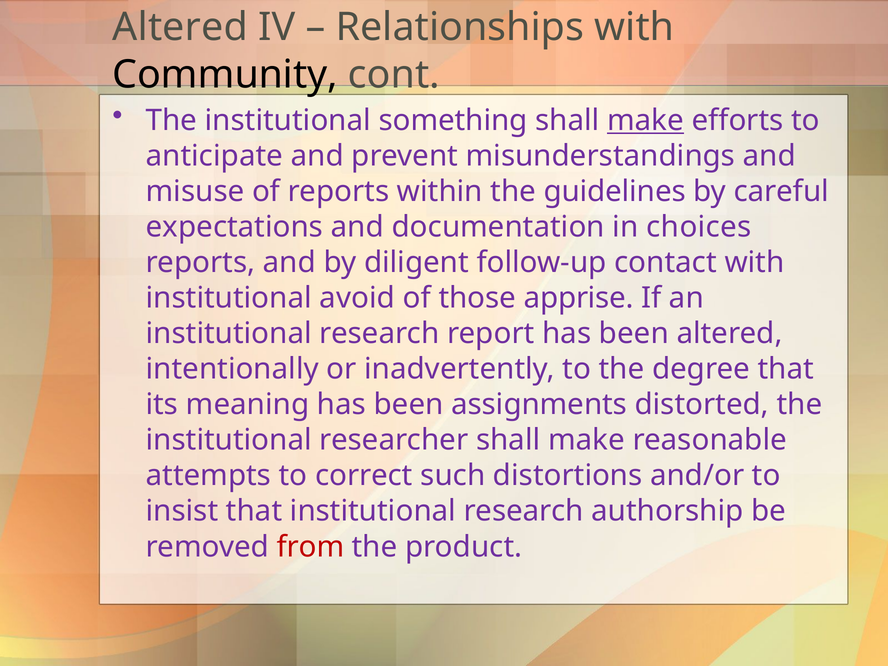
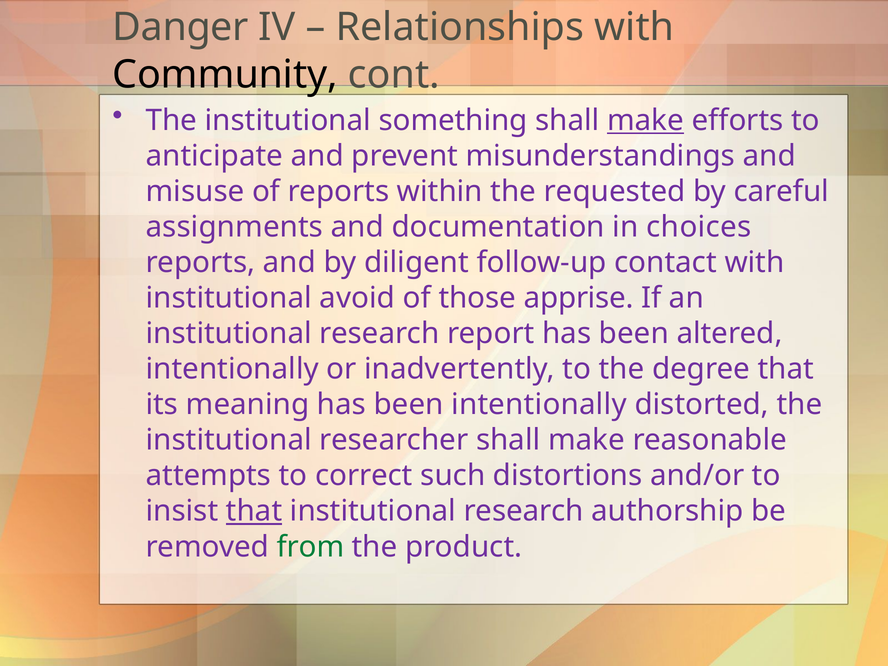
Altered at (180, 27): Altered -> Danger
guidelines: guidelines -> requested
expectations: expectations -> assignments
been assignments: assignments -> intentionally
that at (254, 511) underline: none -> present
from colour: red -> green
